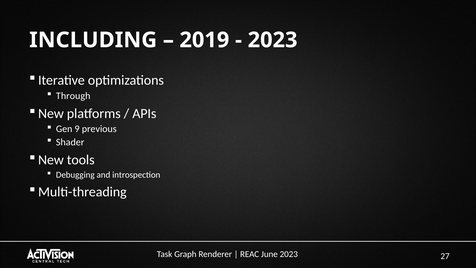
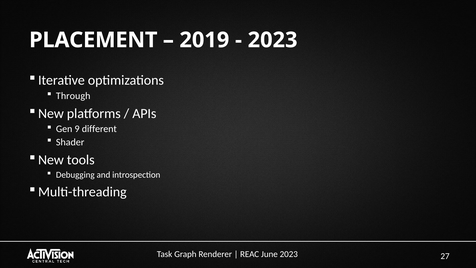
INCLUDING: INCLUDING -> PLACEMENT
previous: previous -> different
